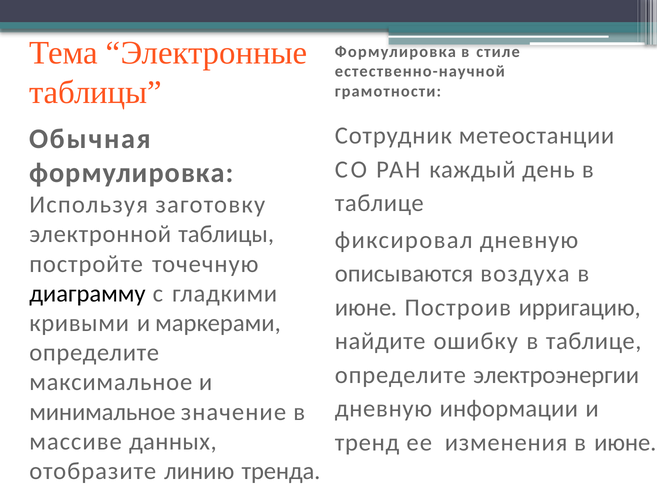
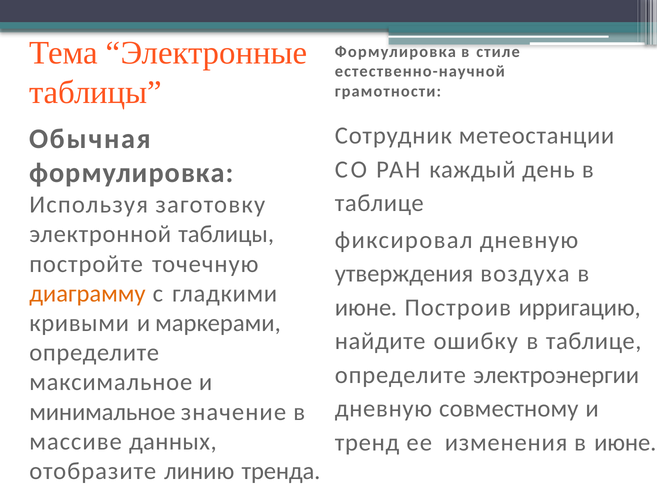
описываются: описываются -> утверждения
диаграмму colour: black -> orange
информации: информации -> совместному
